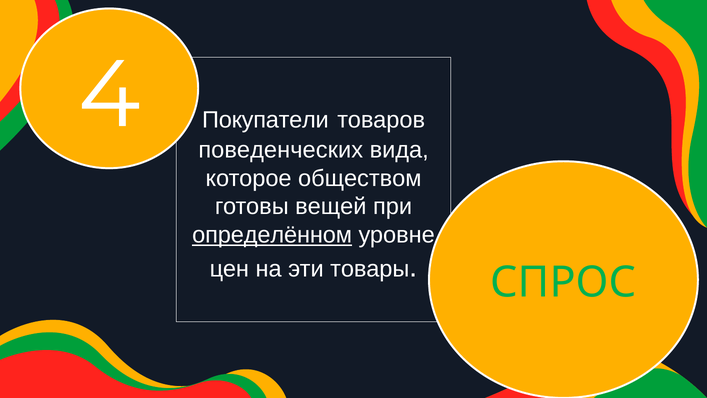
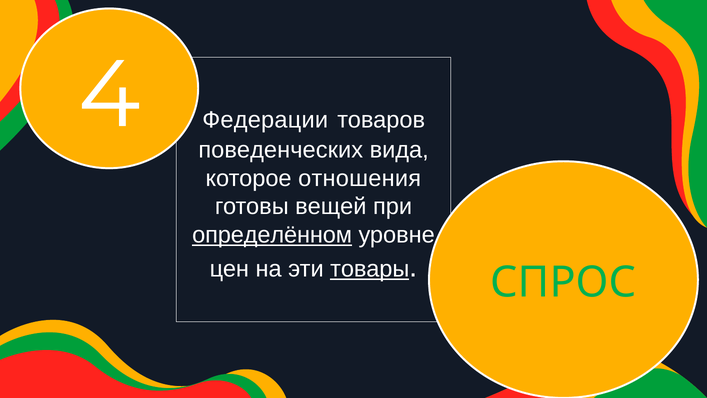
Покупатели: Покупатели -> Федерации
обществом: обществом -> отношения
товары underline: none -> present
